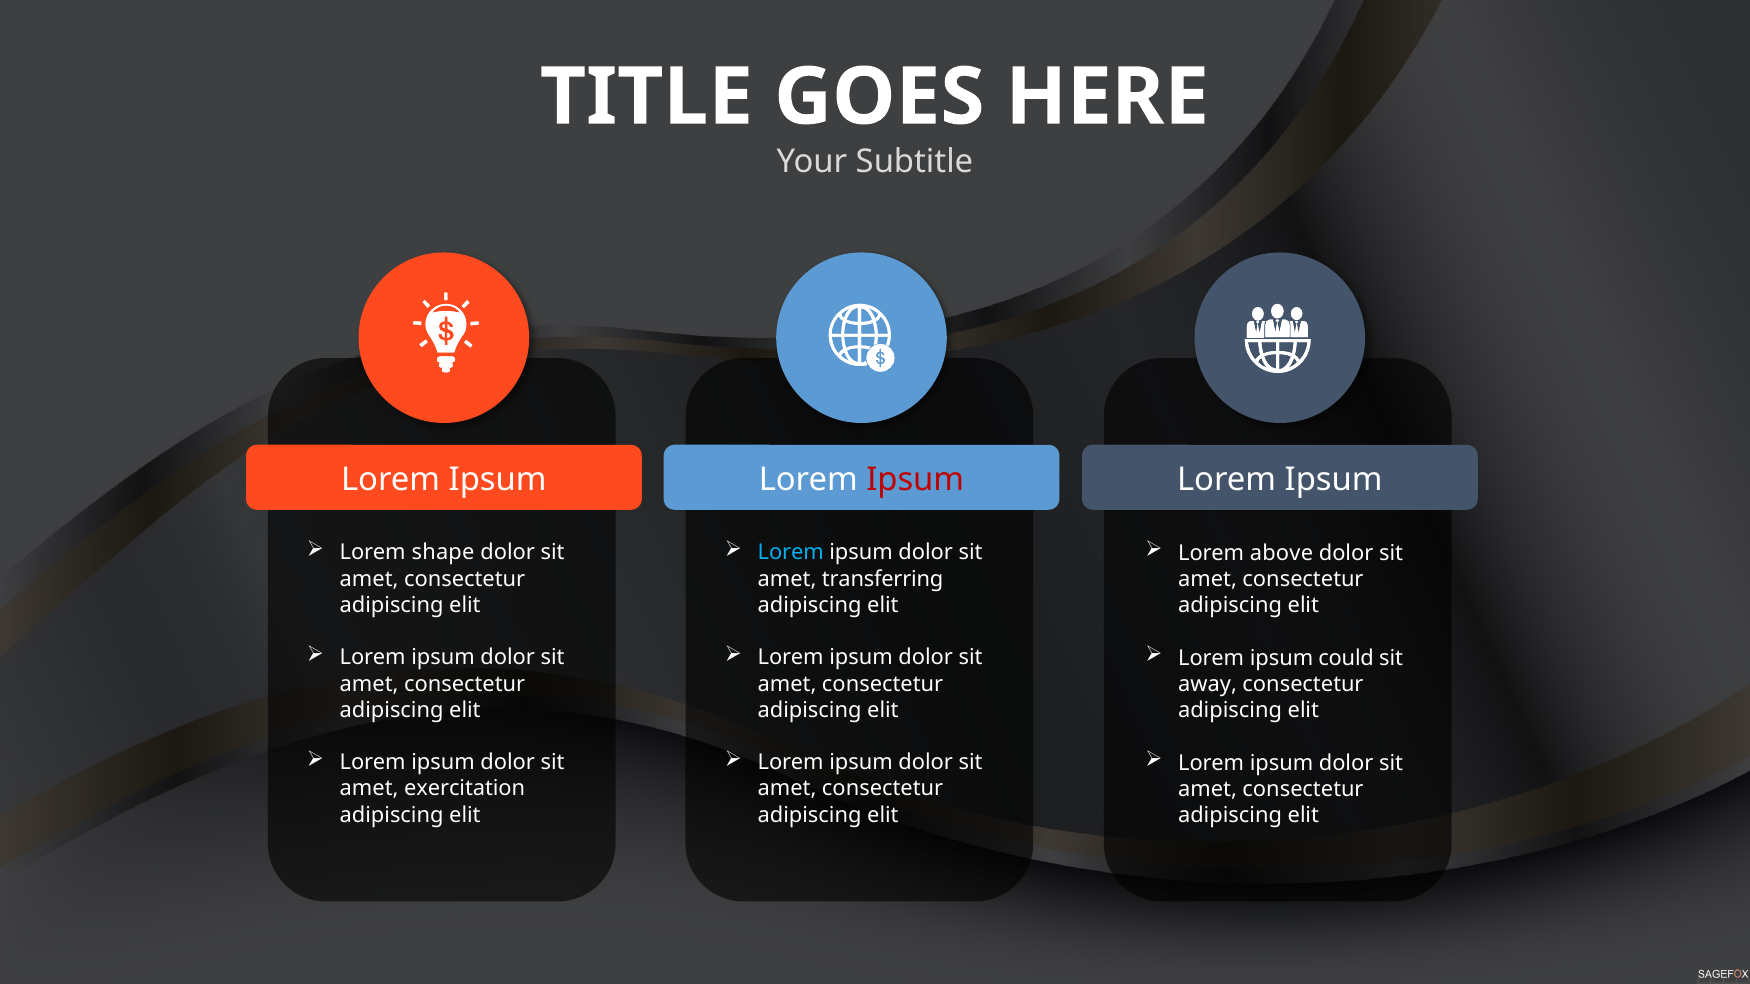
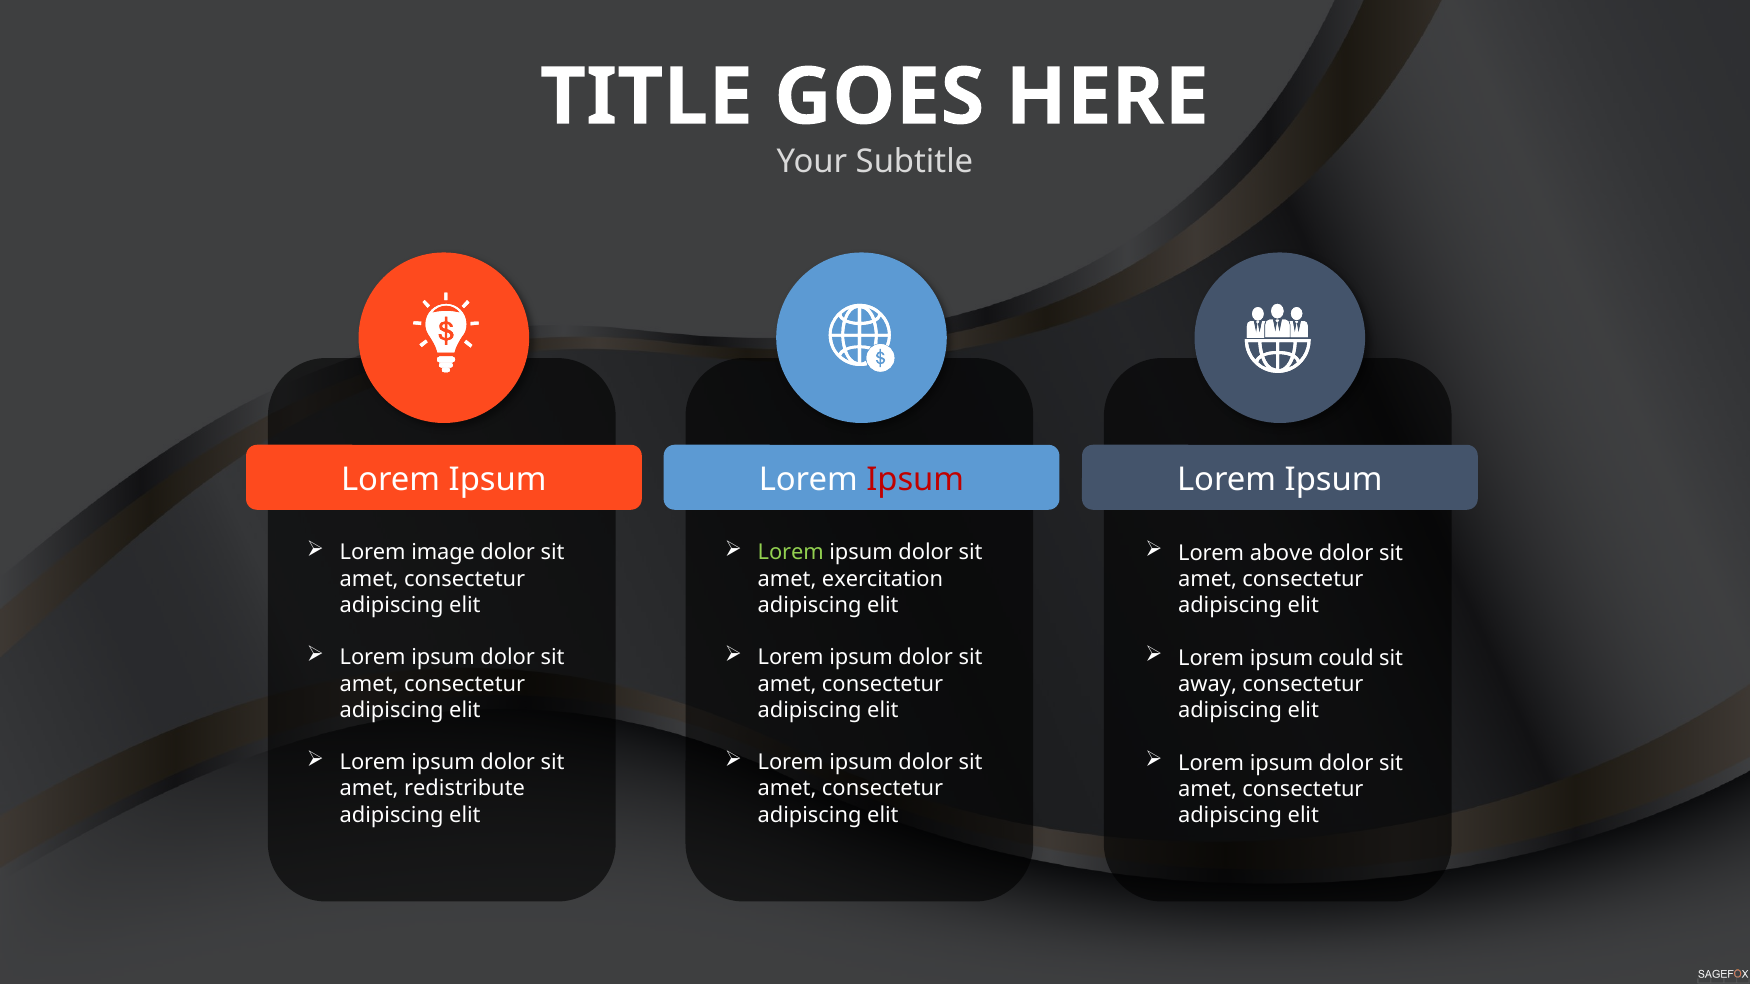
shape: shape -> image
Lorem at (791, 553) colour: light blue -> light green
transferring: transferring -> exercitation
exercitation: exercitation -> redistribute
